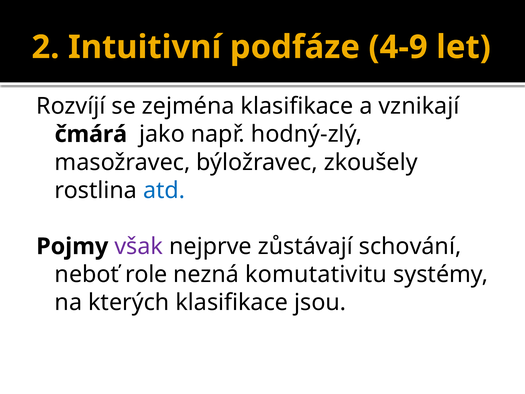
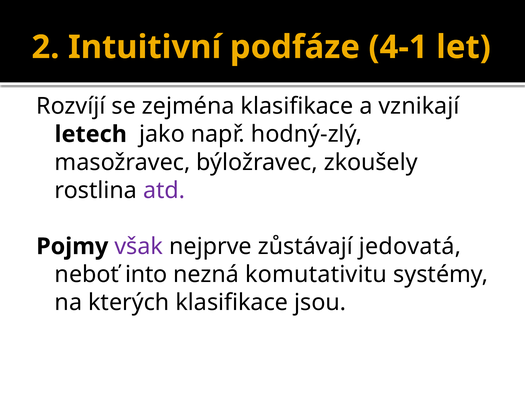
4-9: 4-9 -> 4-1
čmárá: čmárá -> letech
atd colour: blue -> purple
schování: schování -> jedovatá
role: role -> into
